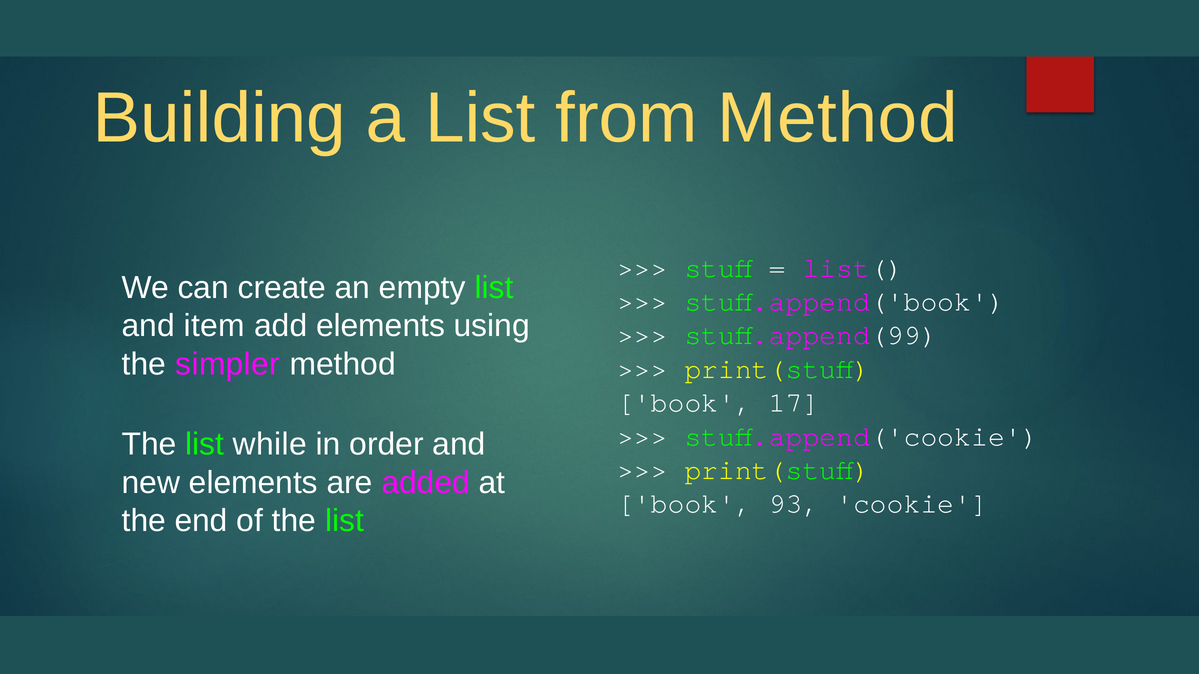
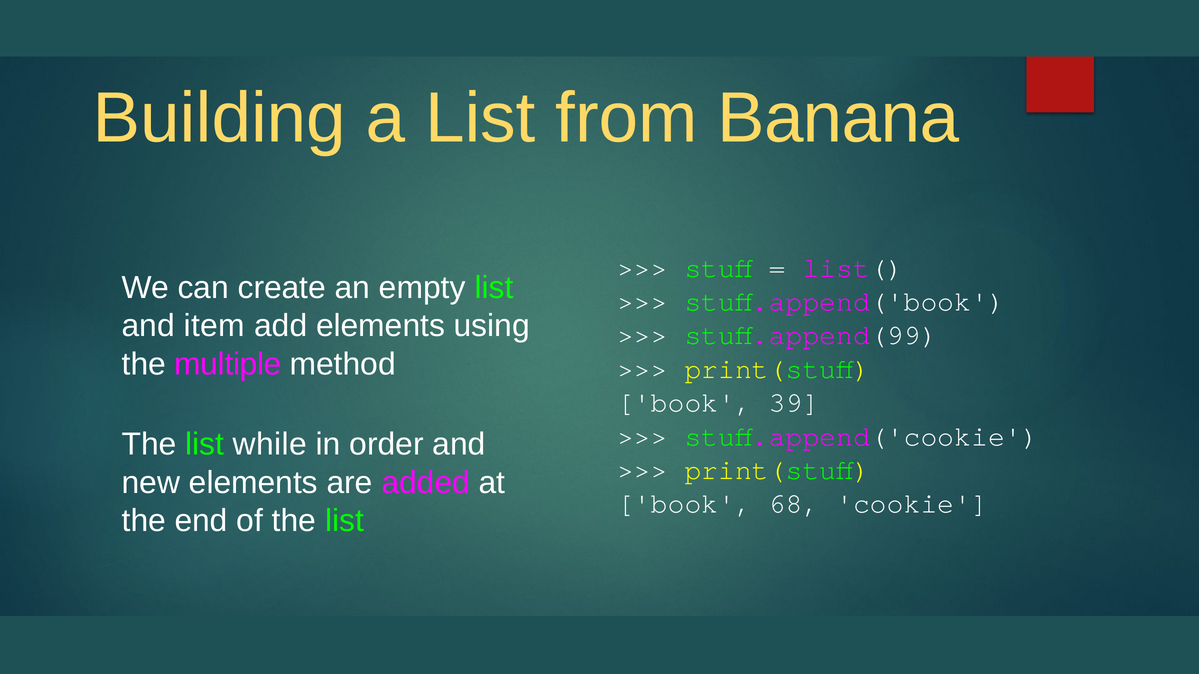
from Method: Method -> Banana
simpler: simpler -> multiple
17: 17 -> 39
93: 93 -> 68
